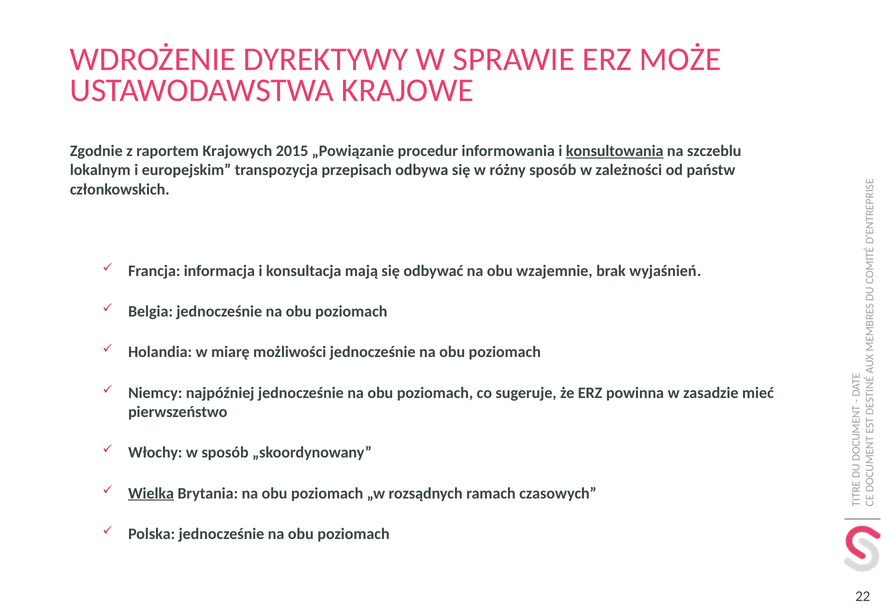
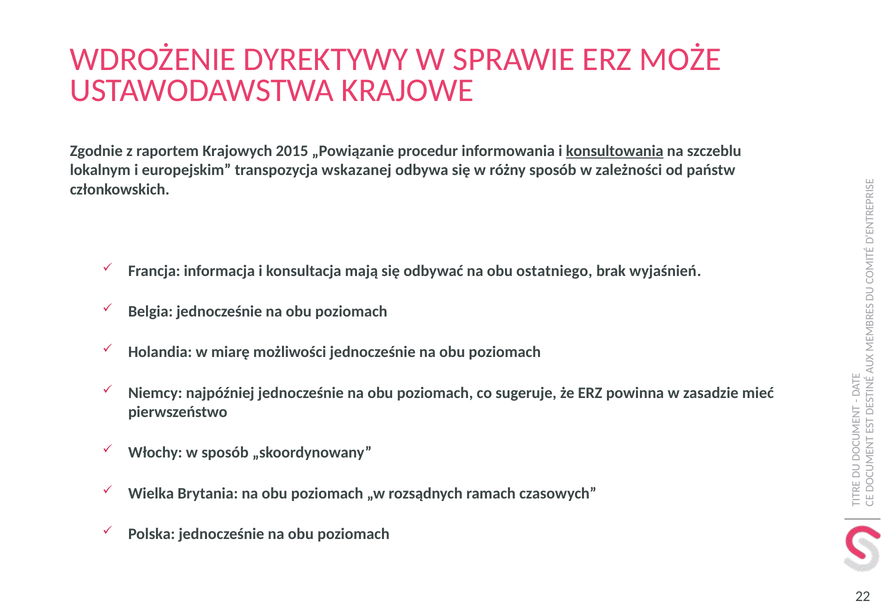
przepisach: przepisach -> wskazanej
wzajemnie: wzajemnie -> ostatniego
Wielka underline: present -> none
